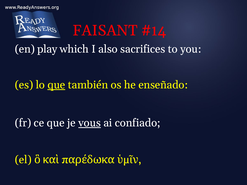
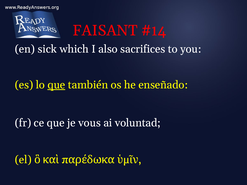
play: play -> sick
vous underline: present -> none
confiado: confiado -> voluntad
